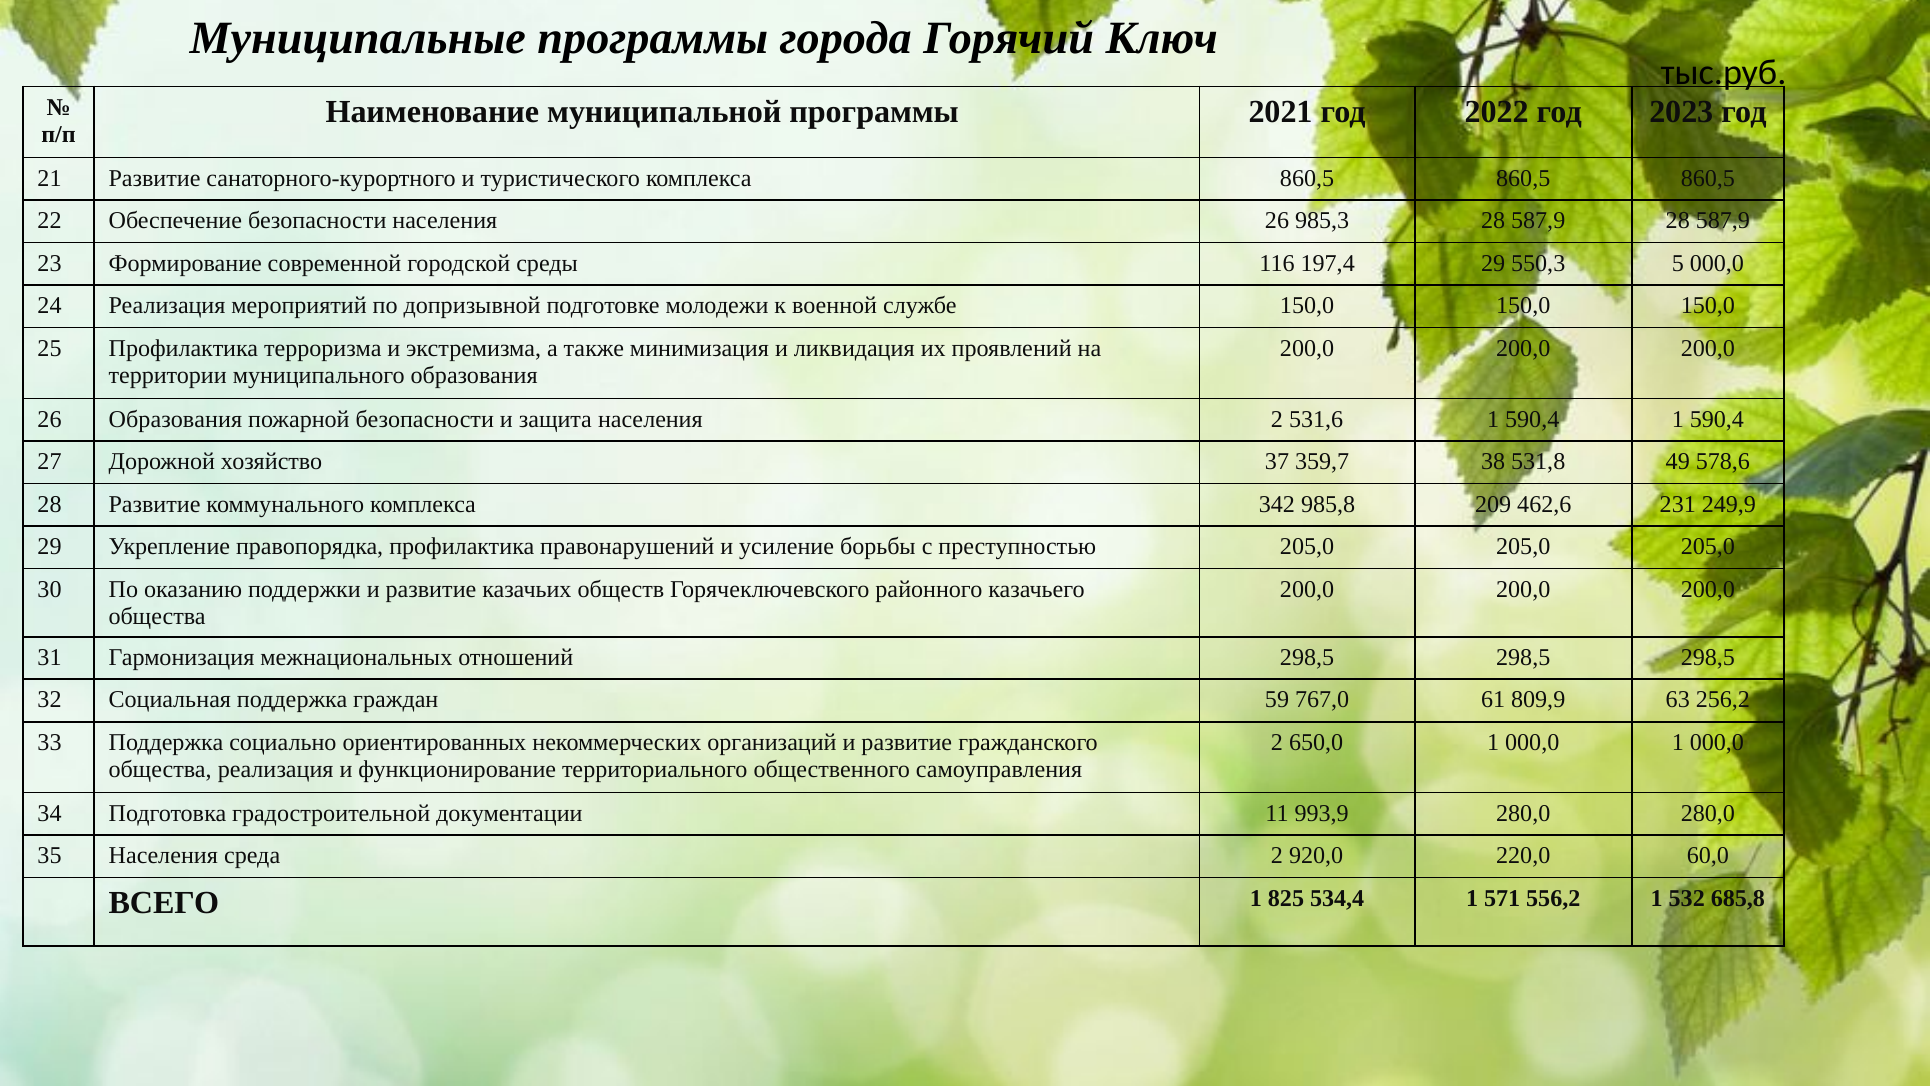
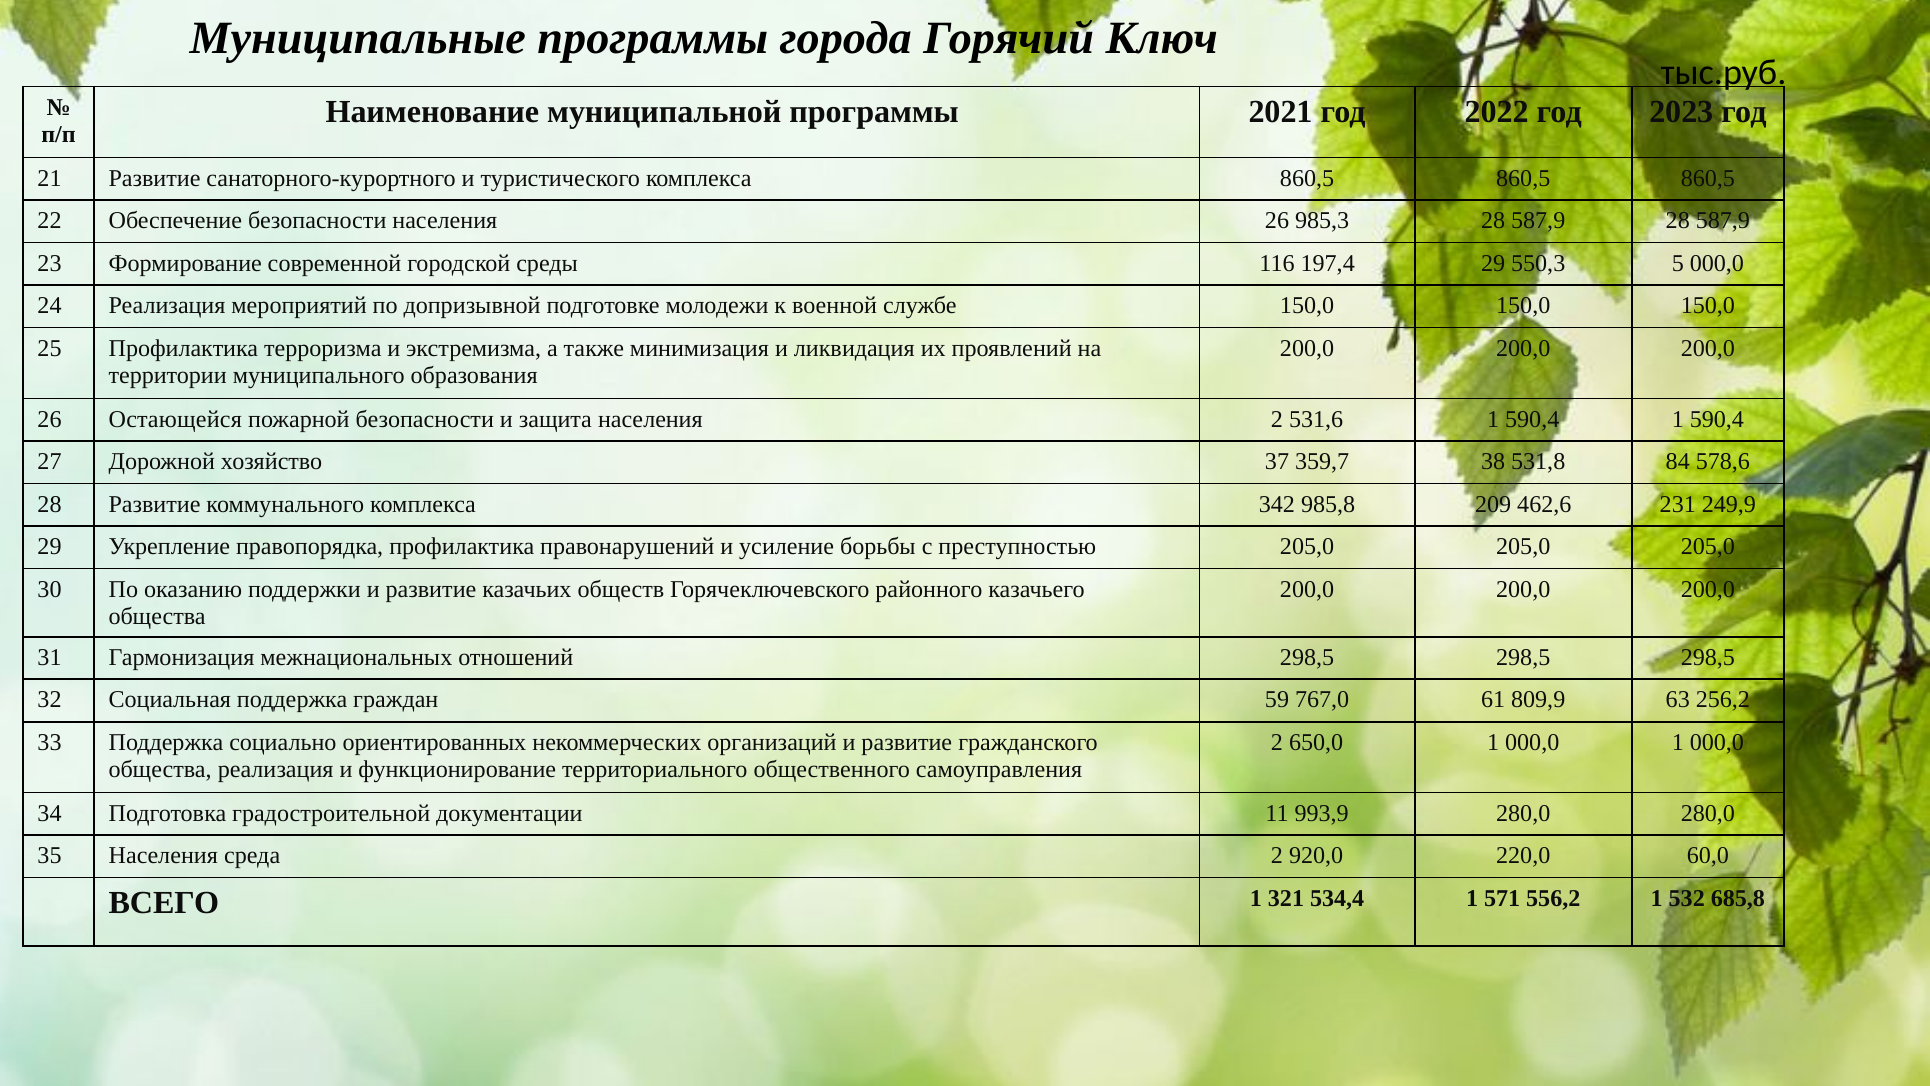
26 Образования: Образования -> Остающейся
49: 49 -> 84
825: 825 -> 321
